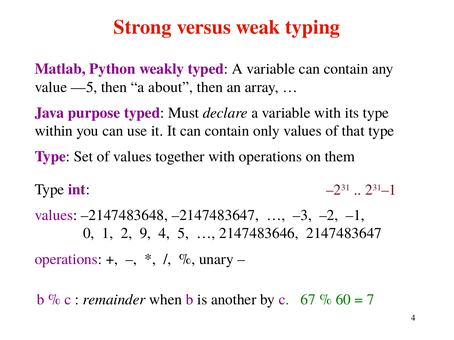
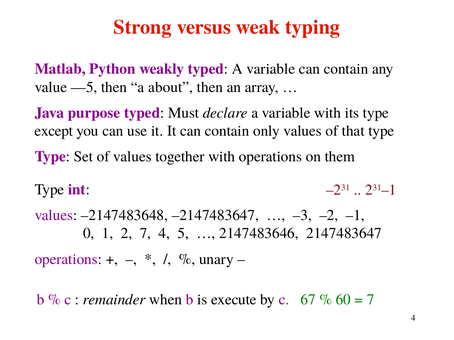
within: within -> except
2 9: 9 -> 7
another: another -> execute
